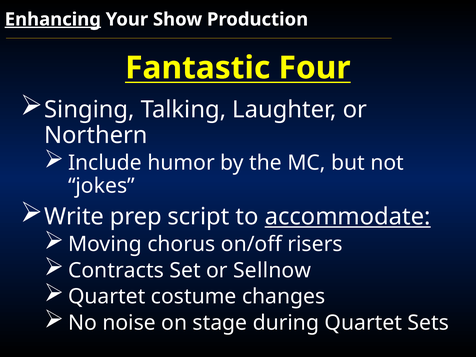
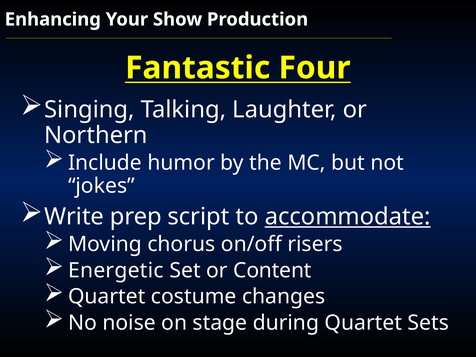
Enhancing underline: present -> none
Contracts: Contracts -> Energetic
Sellnow: Sellnow -> Content
